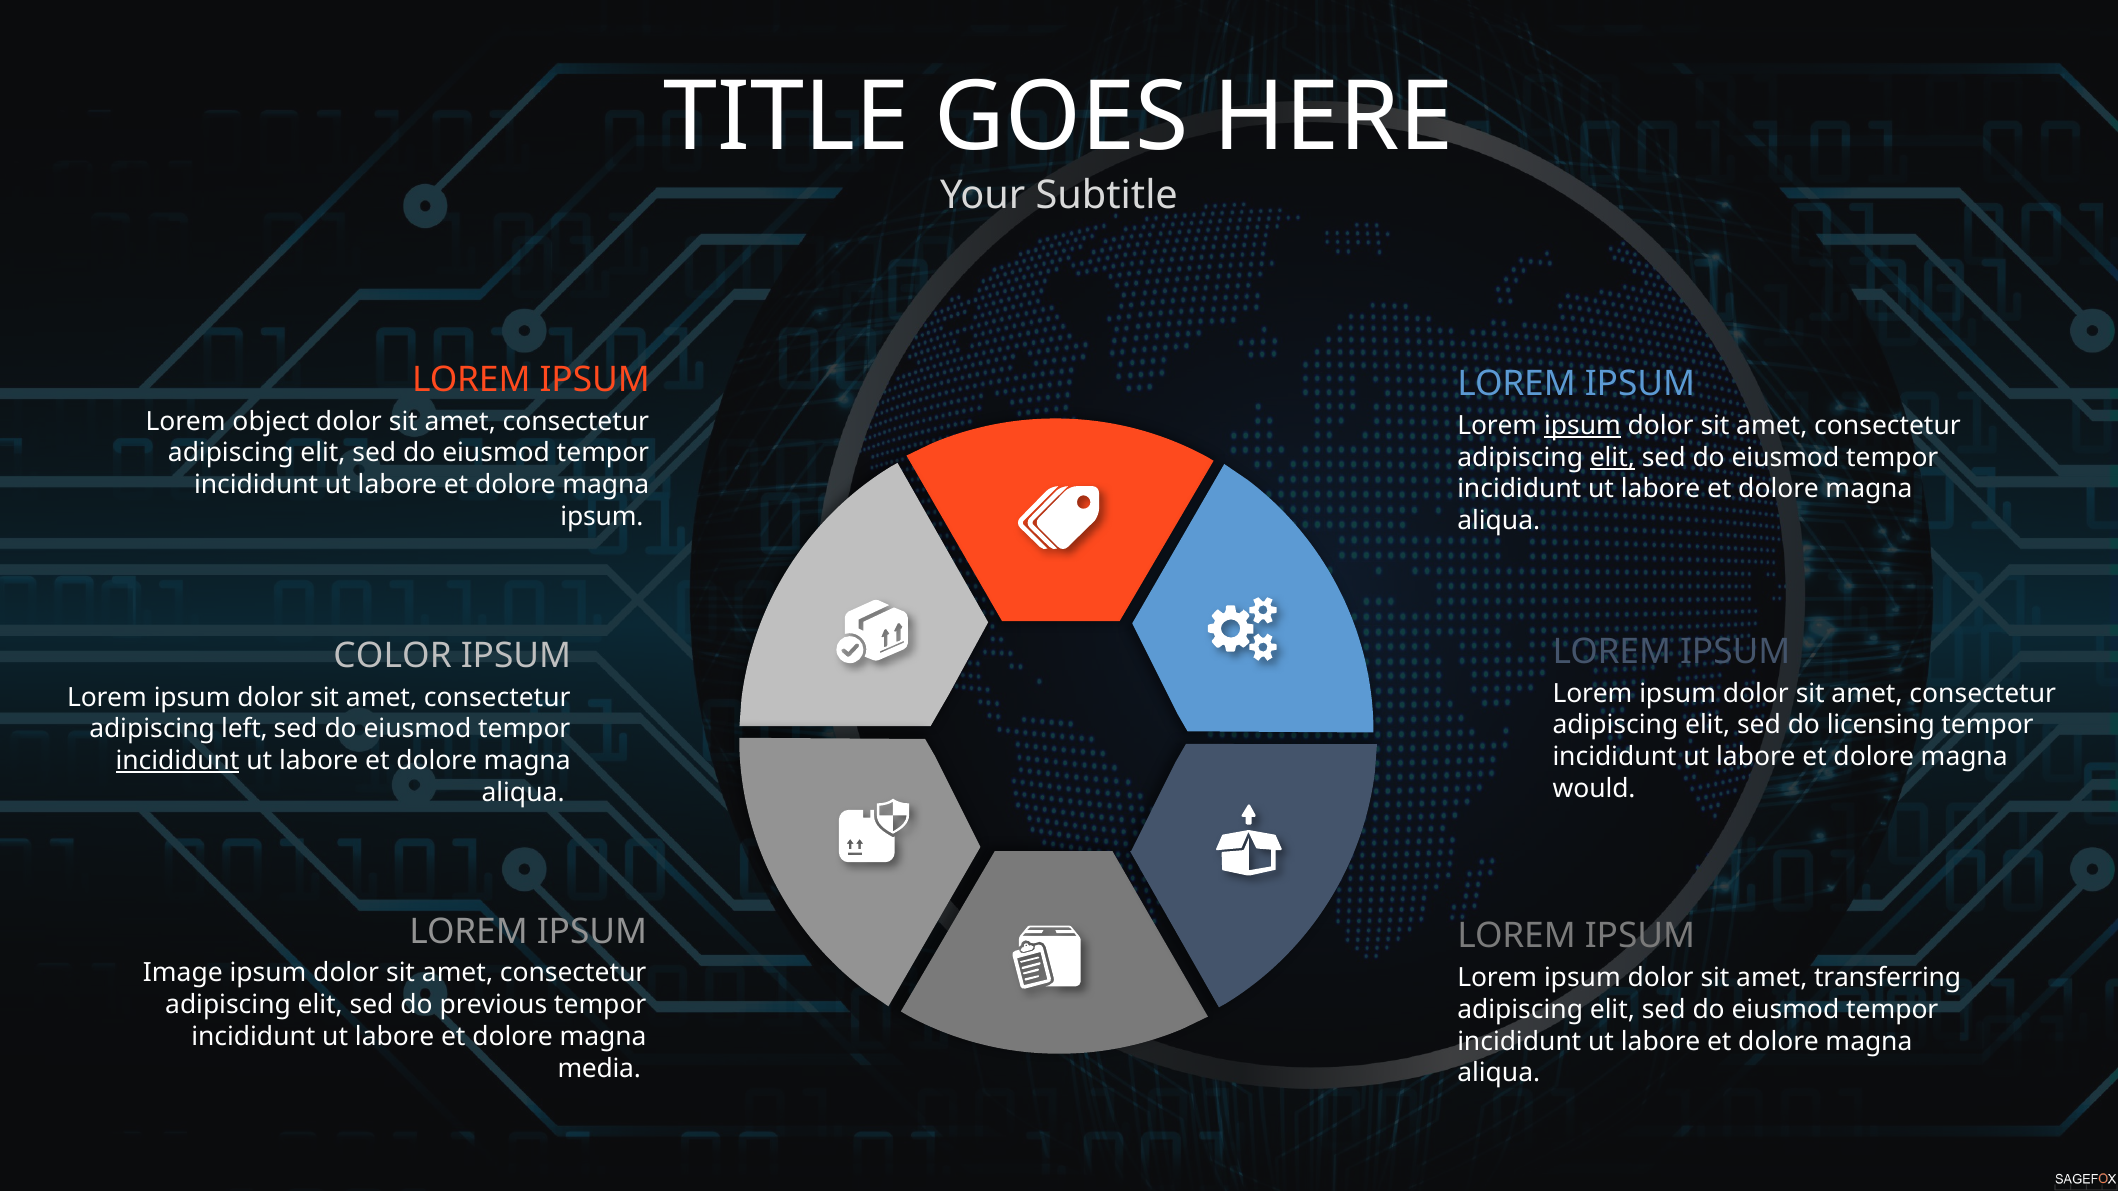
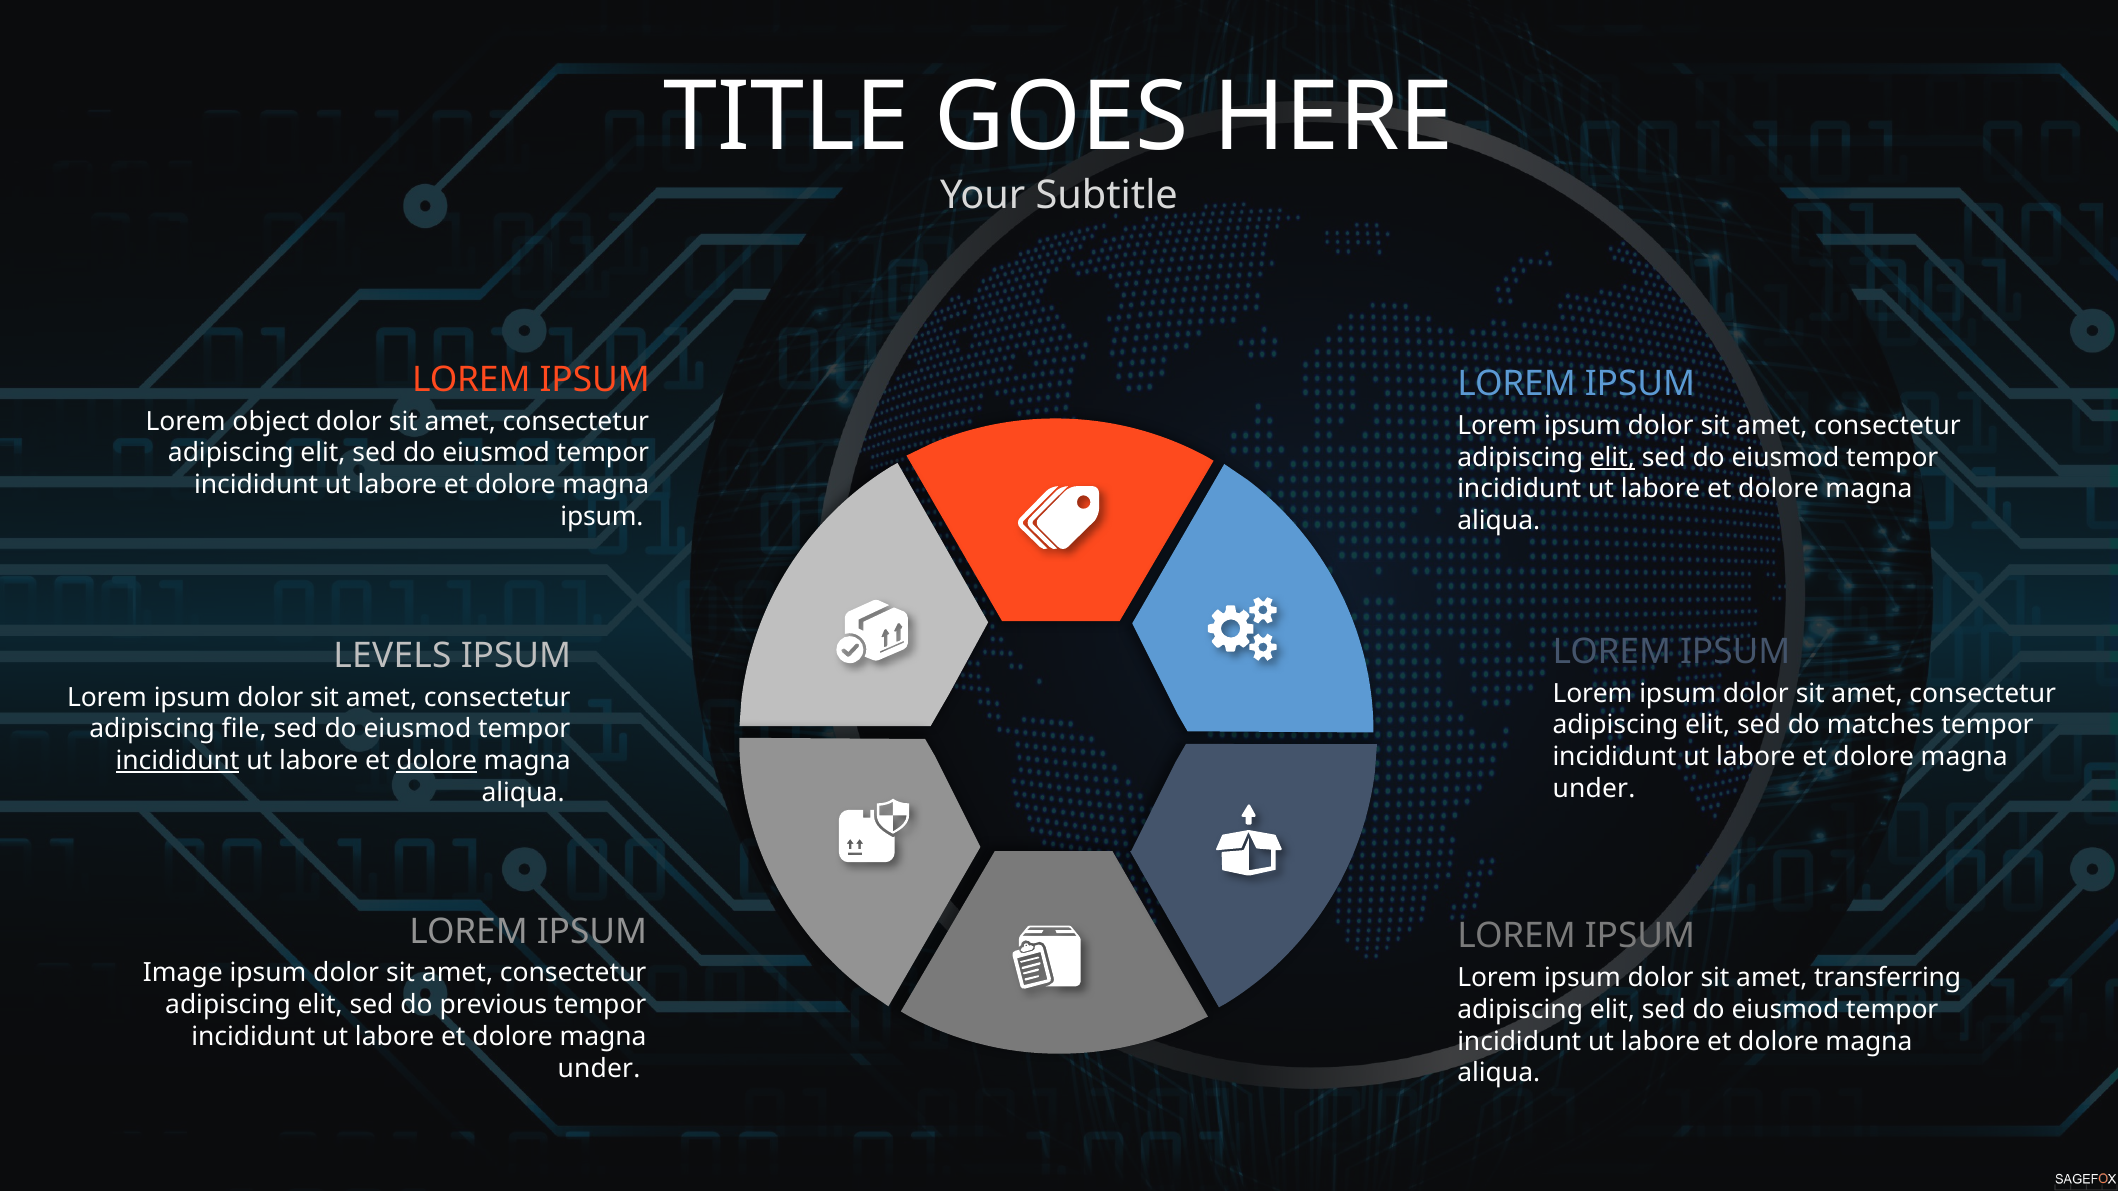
ipsum at (1582, 426) underline: present -> none
COLOR: COLOR -> LEVELS
licensing: licensing -> matches
left: left -> file
dolore at (437, 761) underline: none -> present
would at (1594, 789): would -> under
media at (599, 1069): media -> under
